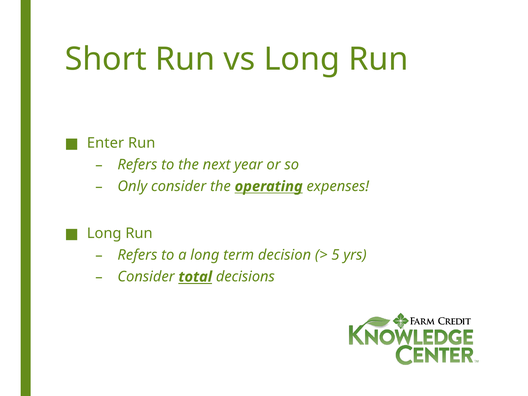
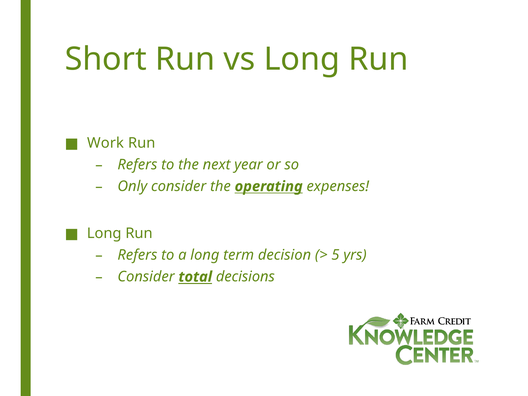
Enter: Enter -> Work
